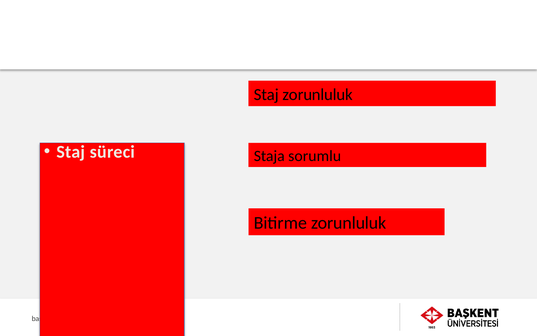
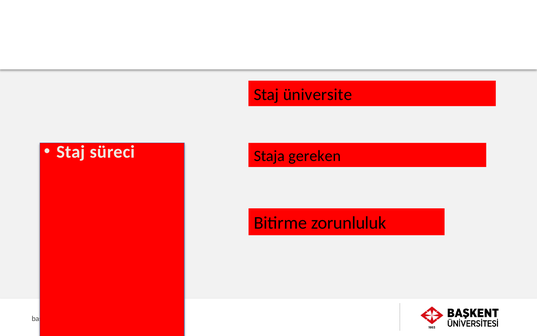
Staj zorunluluk: zorunluluk -> üniversite
sorumlu: sorumlu -> gereken
